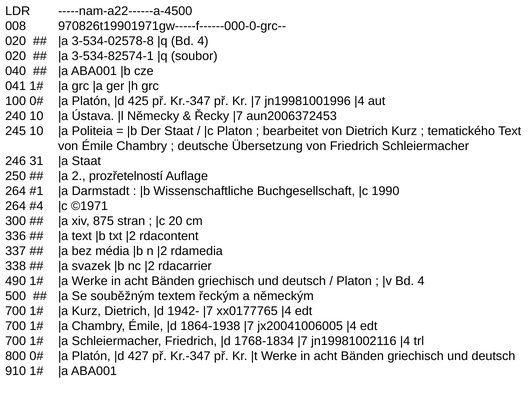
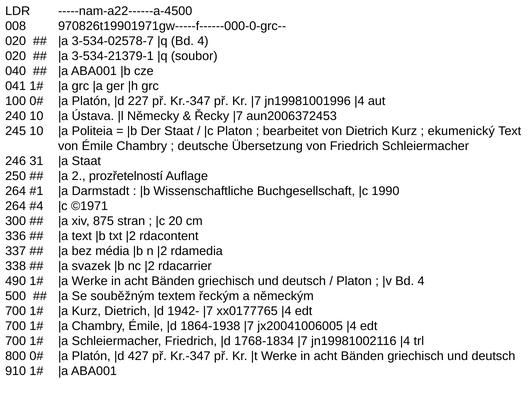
3-534-02578-8: 3-534-02578-8 -> 3-534-02578-7
3-534-82574-1: 3-534-82574-1 -> 3-534-21379-1
425: 425 -> 227
tematického: tematického -> ekumenický
